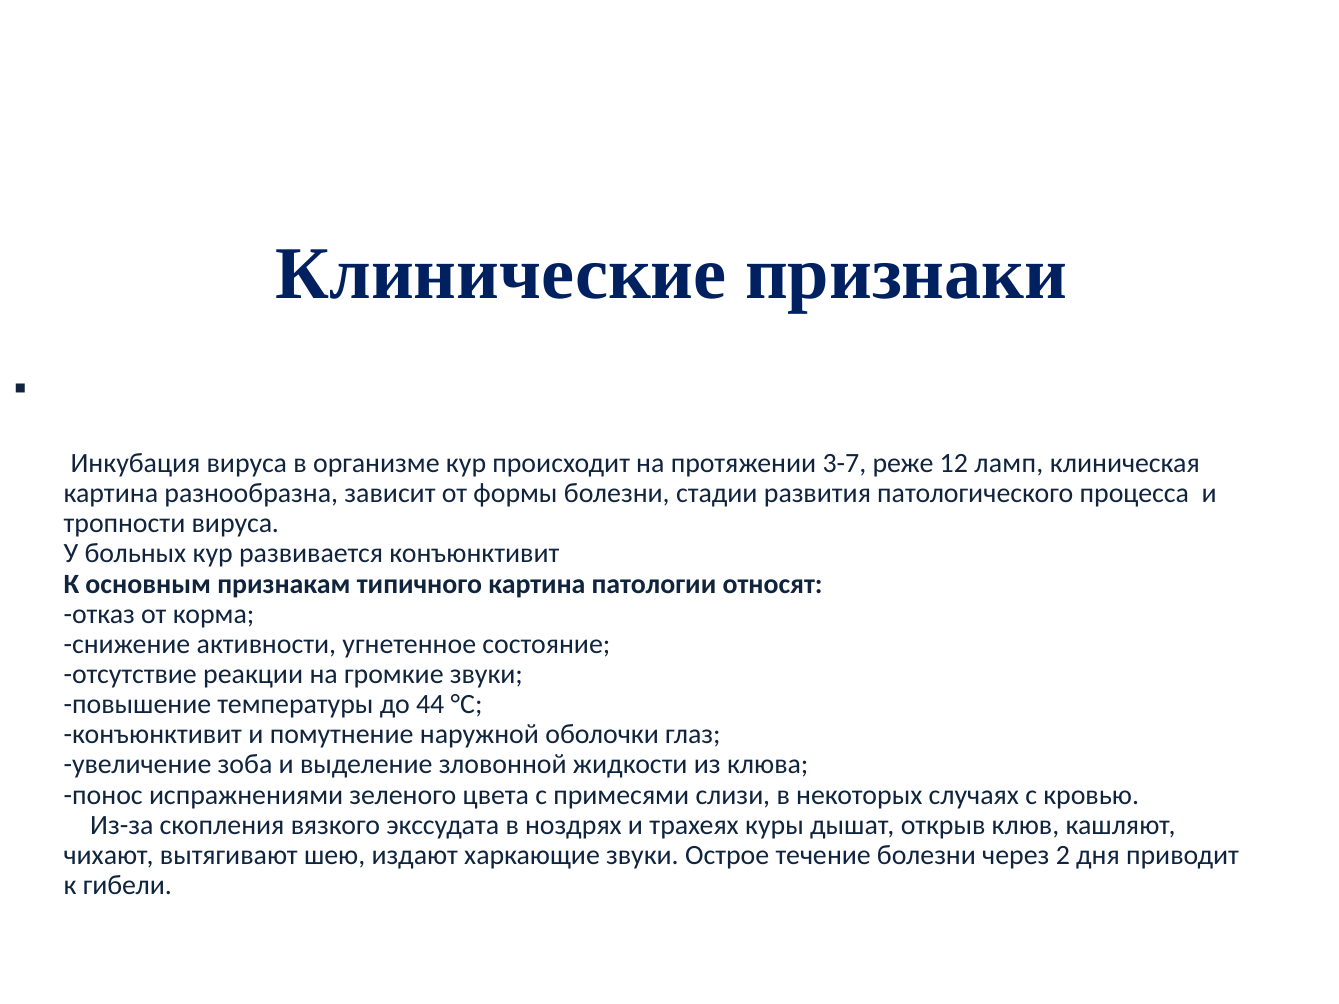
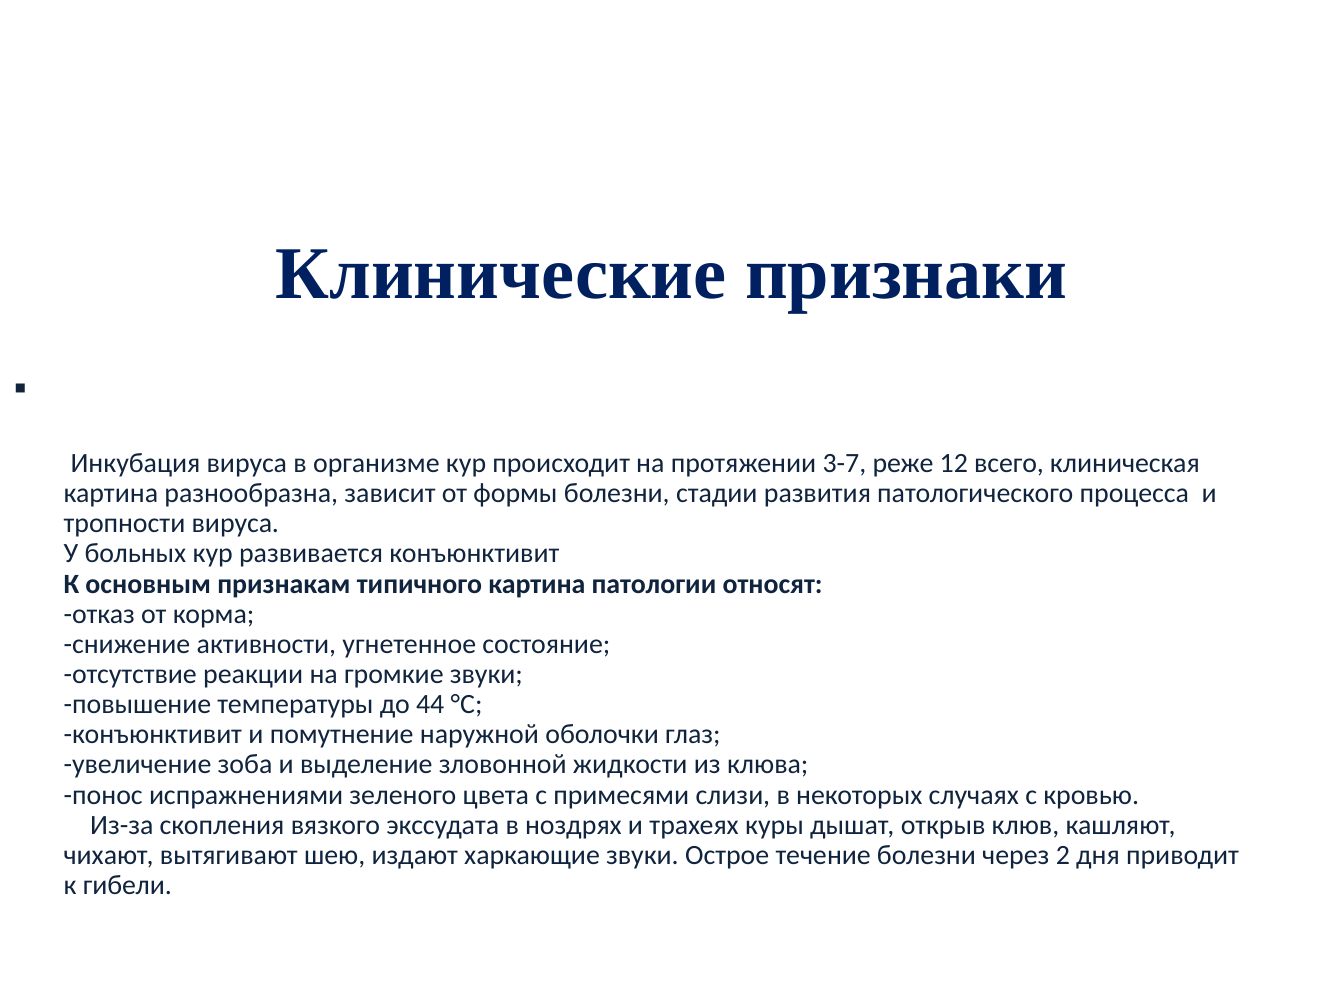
ламп: ламп -> всего
